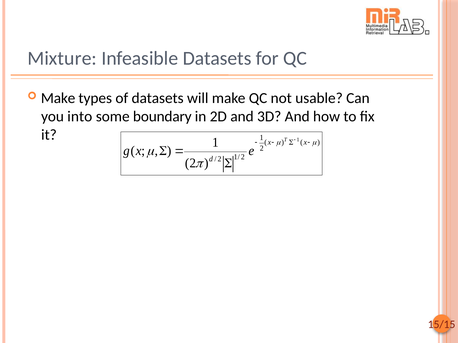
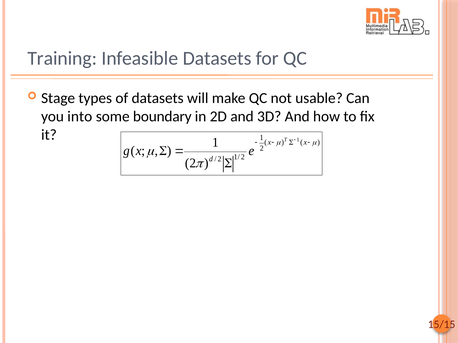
Mixture: Mixture -> Training
Make at (58, 98): Make -> Stage
